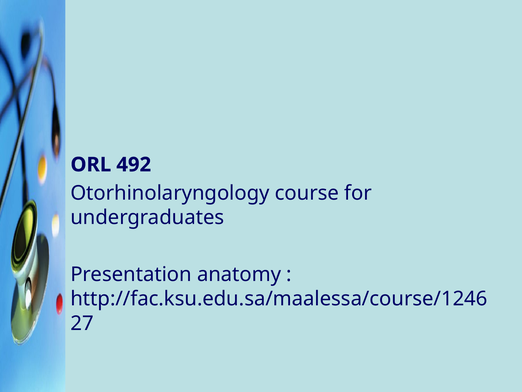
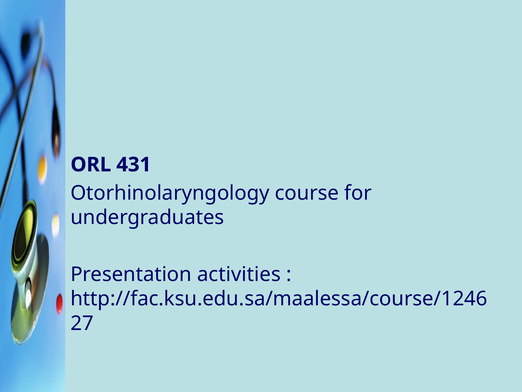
492: 492 -> 431
anatomy: anatomy -> activities
